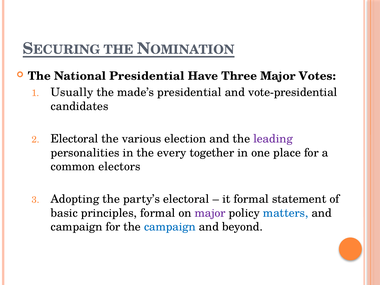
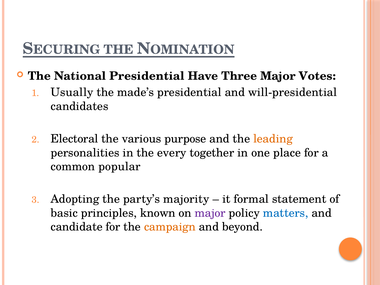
vote-presidential: vote-presidential -> will-presidential
election: election -> purpose
leading colour: purple -> orange
electors: electors -> popular
party’s electoral: electoral -> majority
principles formal: formal -> known
campaign at (77, 227): campaign -> candidate
campaign at (170, 227) colour: blue -> orange
